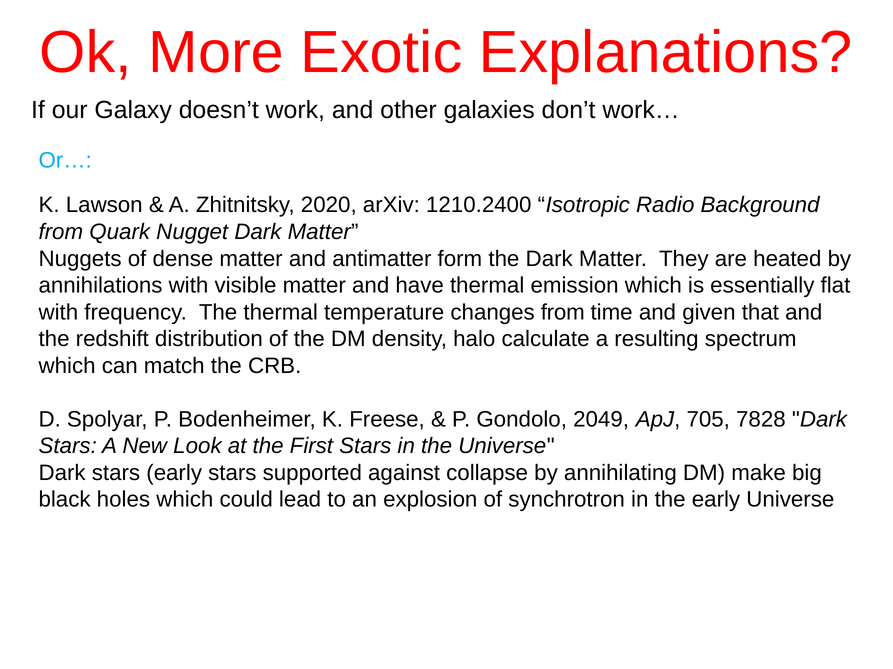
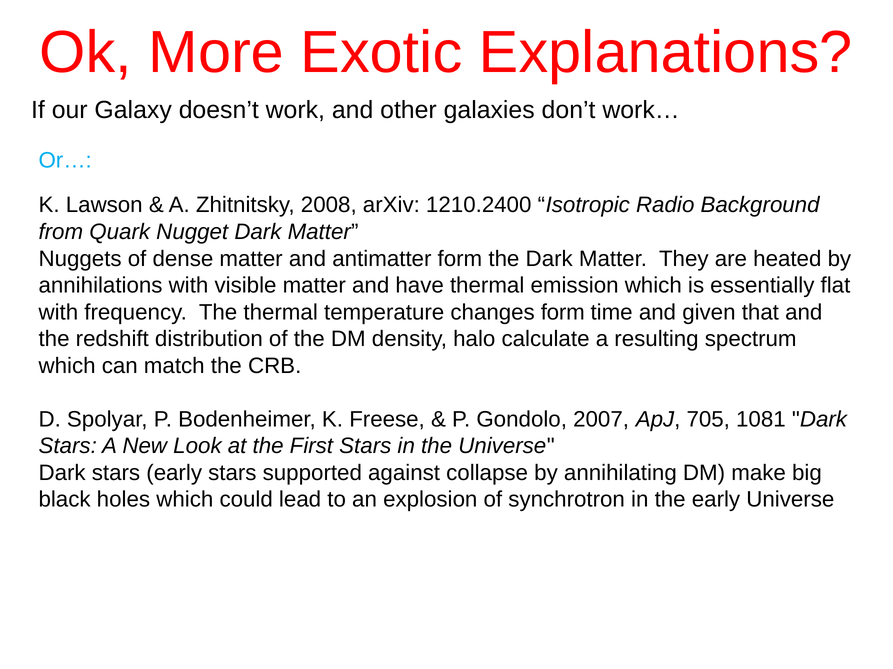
2020: 2020 -> 2008
changes from: from -> form
2049: 2049 -> 2007
7828: 7828 -> 1081
